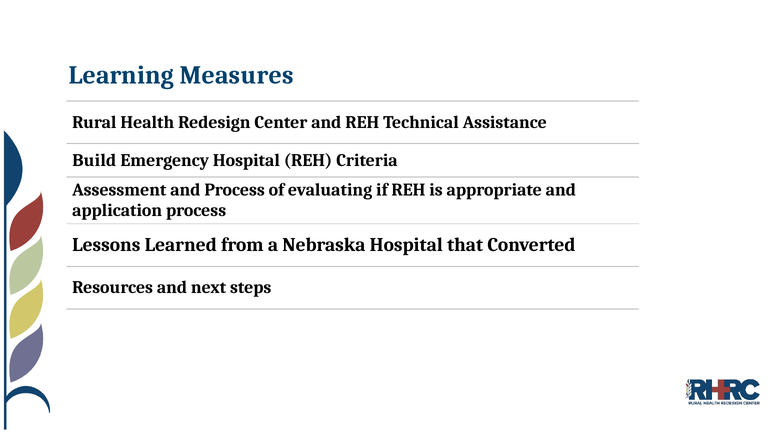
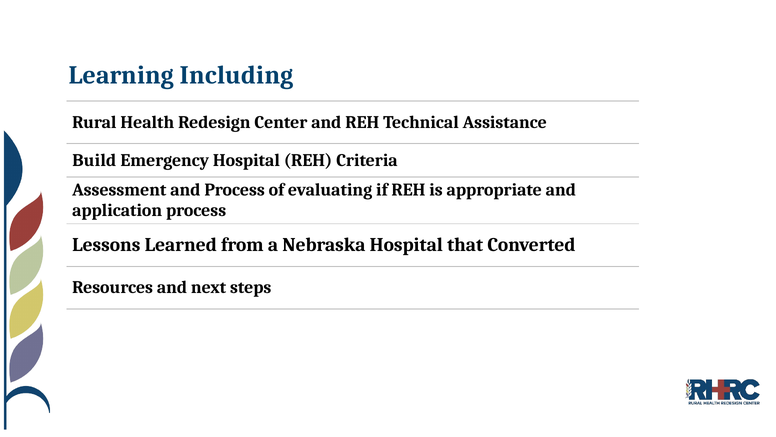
Measures: Measures -> Including
